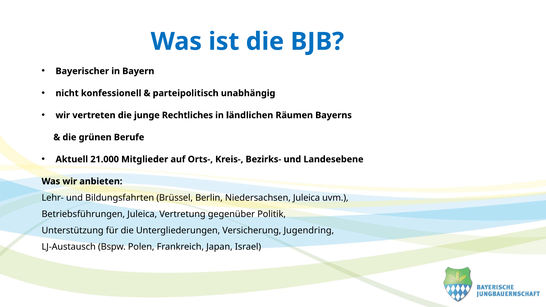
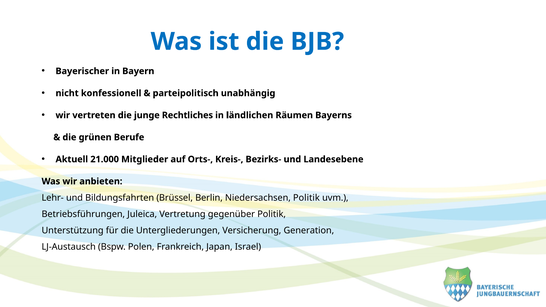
Niedersachsen Juleica: Juleica -> Politik
Jugendring: Jugendring -> Generation
